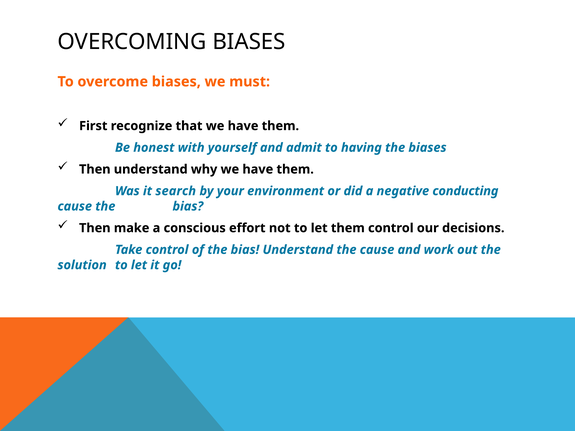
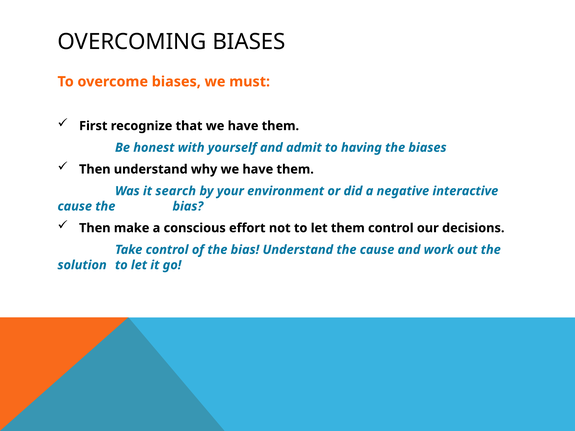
conducting: conducting -> interactive
